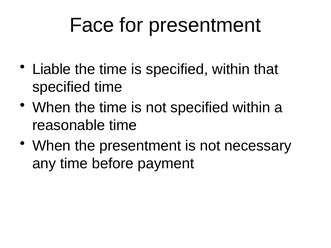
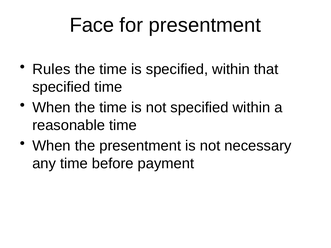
Liable: Liable -> Rules
